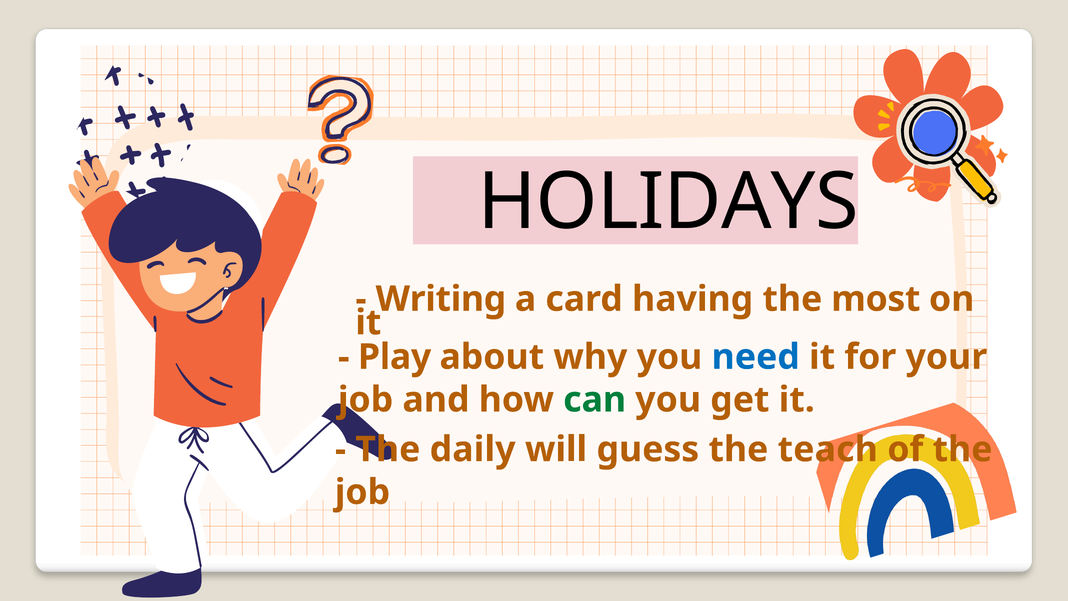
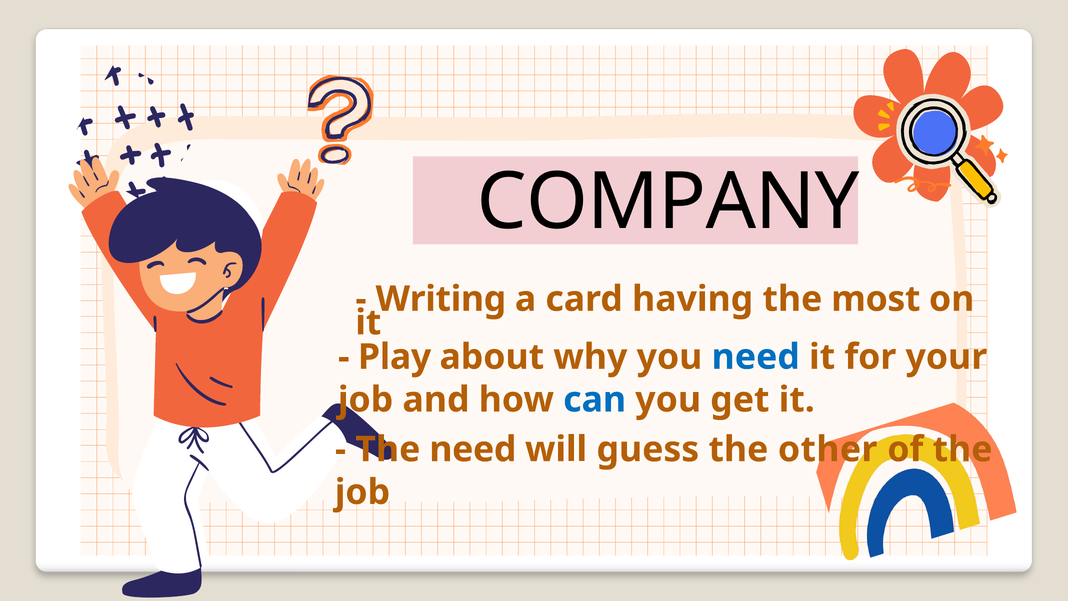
HOLIDAYS: HOLIDAYS -> COMPANY
can colour: green -> blue
The daily: daily -> need
teach: teach -> other
